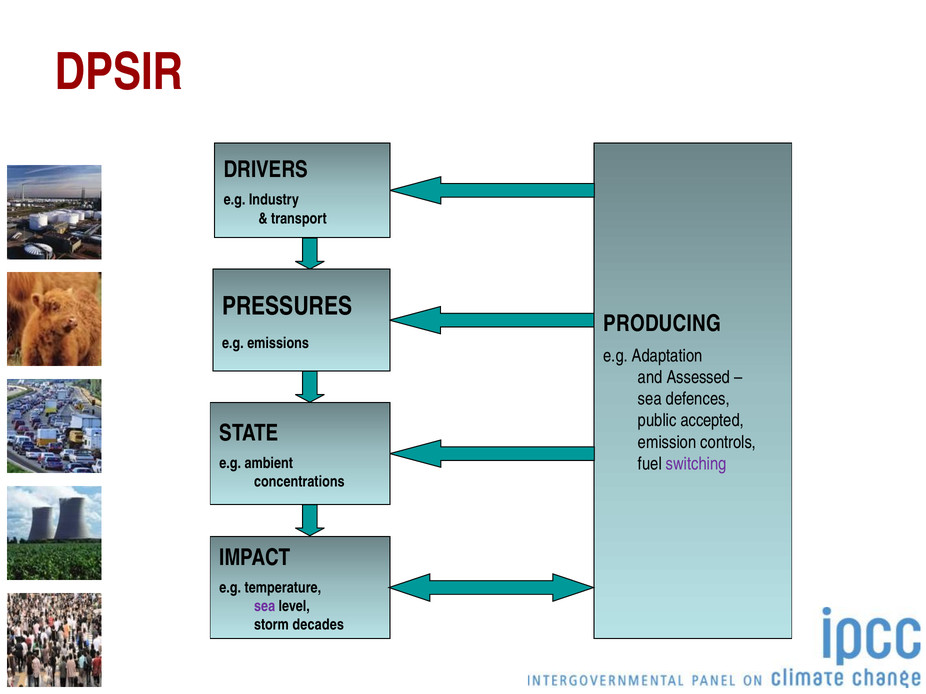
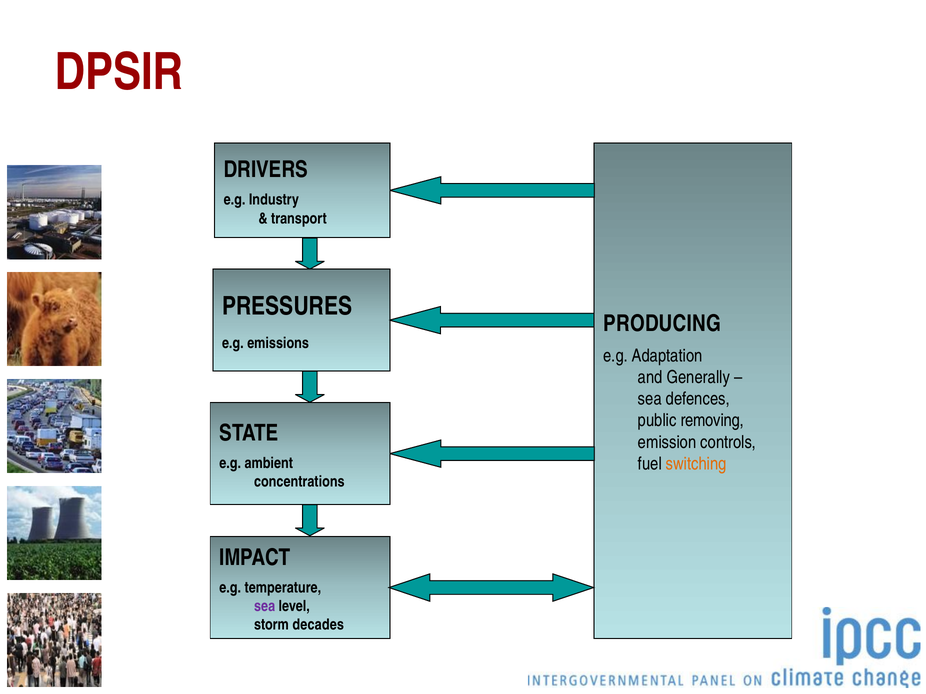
Assessed: Assessed -> Generally
accepted: accepted -> removing
switching colour: purple -> orange
